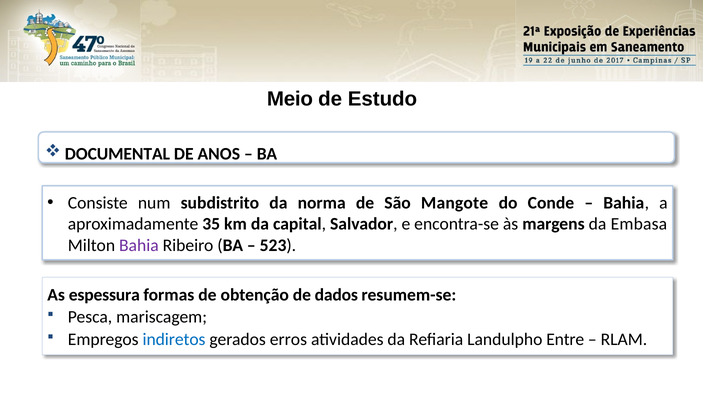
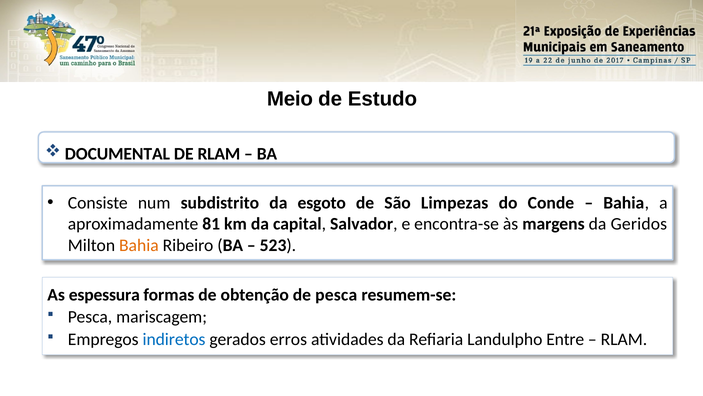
DE ANOS: ANOS -> RLAM
norma: norma -> esgoto
Mangote: Mangote -> Limpezas
35: 35 -> 81
Embasa: Embasa -> Geridos
Bahia at (139, 245) colour: purple -> orange
de dados: dados -> pesca
